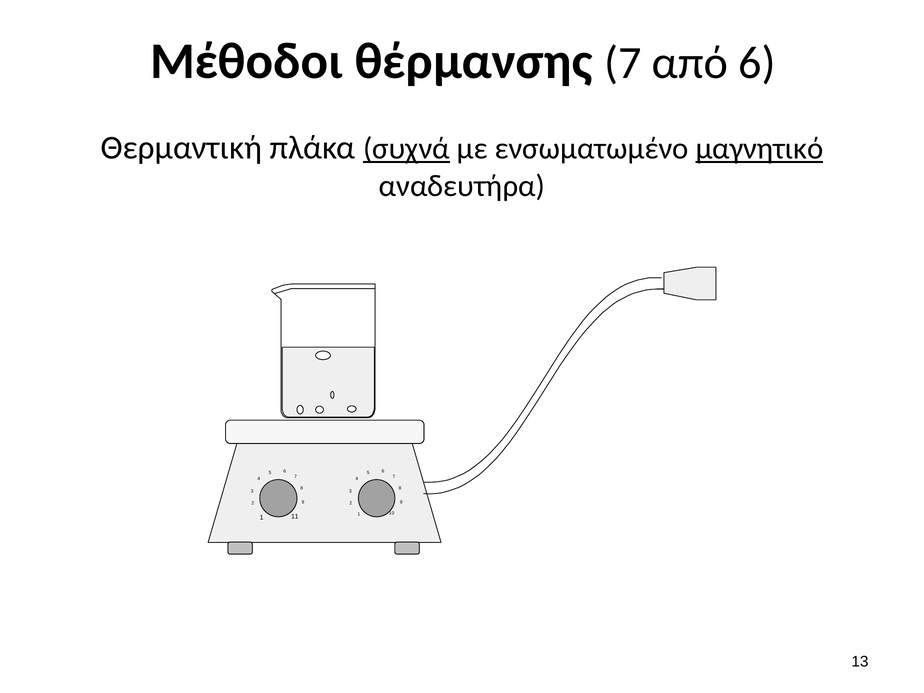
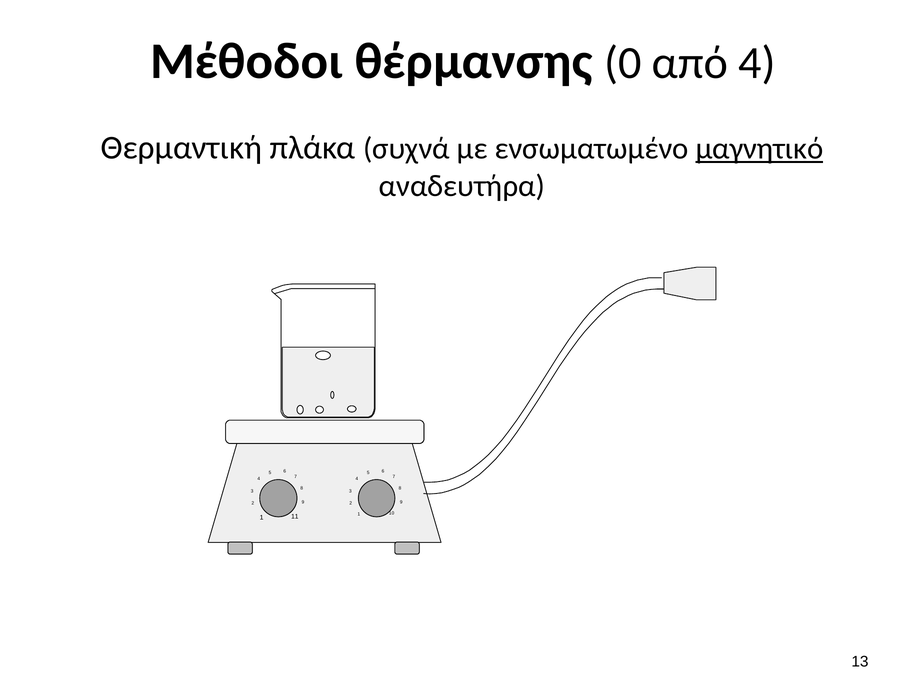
θέρμανσης 7: 7 -> 0
από 6: 6 -> 4
συχνά underline: present -> none
